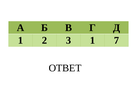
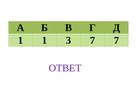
1 2: 2 -> 1
3 1: 1 -> 7
ОТВЕТ colour: black -> purple
